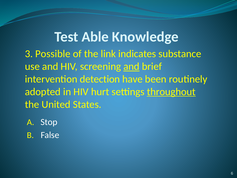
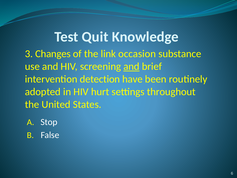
Able: Able -> Quit
Possible: Possible -> Changes
indicates: indicates -> occasion
throughout underline: present -> none
